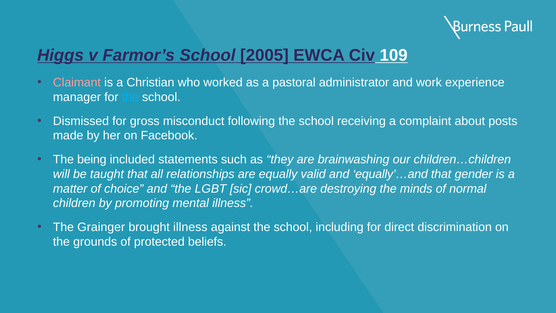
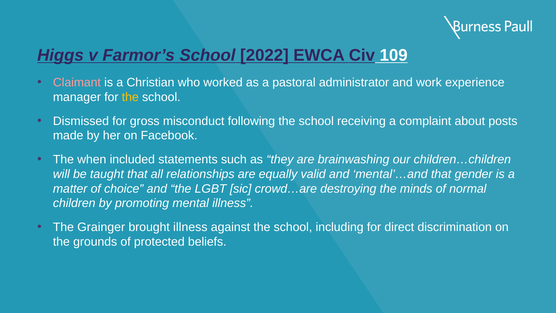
2005: 2005 -> 2022
the at (130, 97) colour: light blue -> yellow
being: being -> when
equally’…and: equally’…and -> mental’…and
